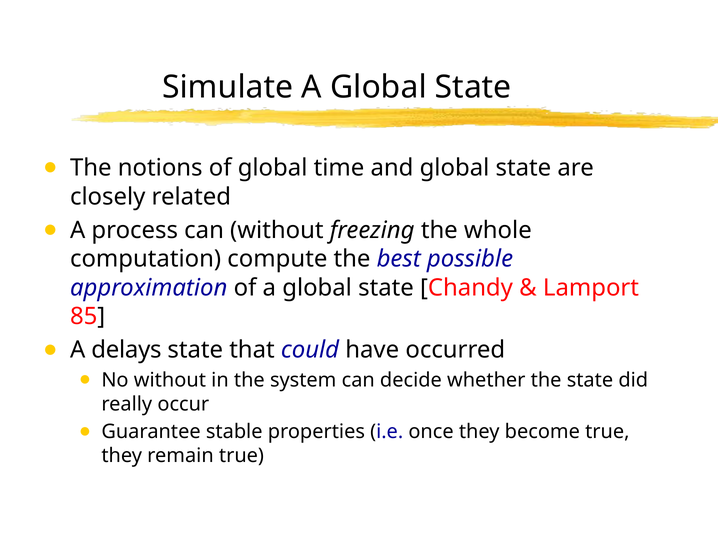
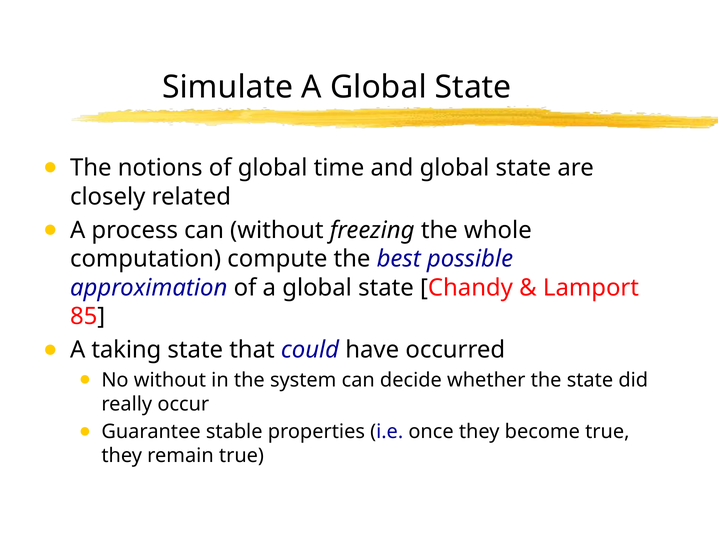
delays: delays -> taking
